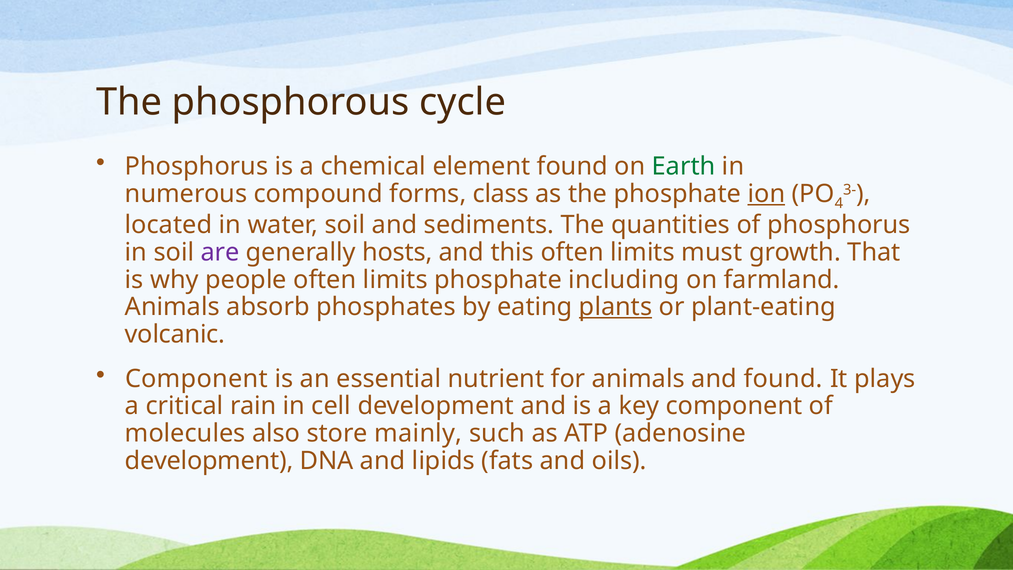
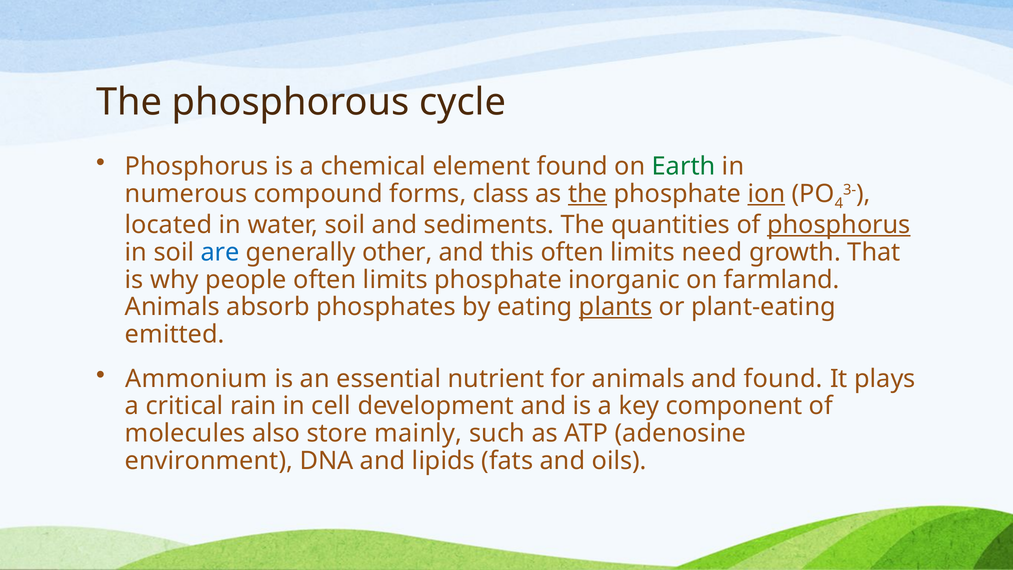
the at (588, 194) underline: none -> present
phosphorus at (839, 225) underline: none -> present
are colour: purple -> blue
hosts: hosts -> other
must: must -> need
including: including -> inorganic
volcanic: volcanic -> emitted
Component at (196, 379): Component -> Ammonium
development at (209, 461): development -> environment
